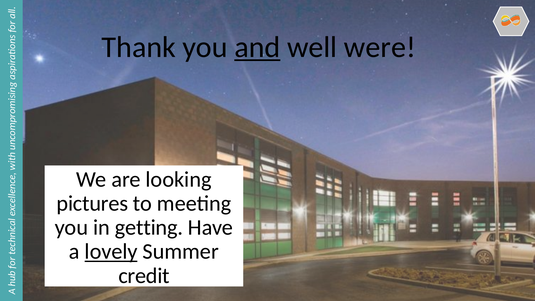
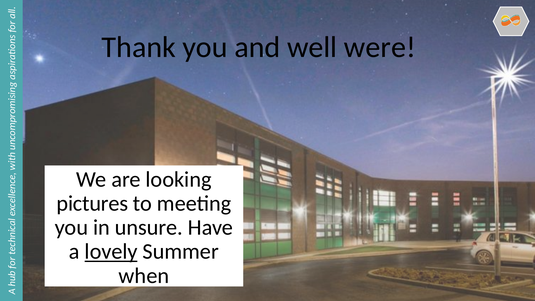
and underline: present -> none
getting: getting -> unsure
credit: credit -> when
